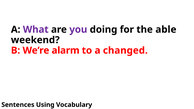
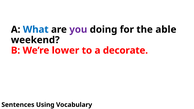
What colour: purple -> blue
alarm: alarm -> lower
changed: changed -> decorate
